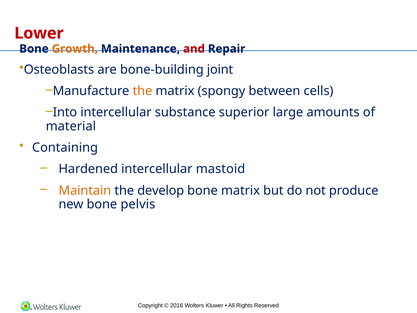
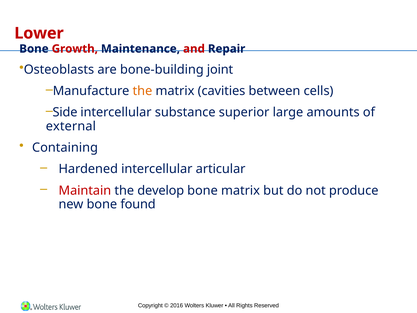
Growth colour: orange -> red
spongy: spongy -> cavities
Into: Into -> Side
material: material -> external
mastoid: mastoid -> articular
Maintain colour: orange -> red
pelvis: pelvis -> found
